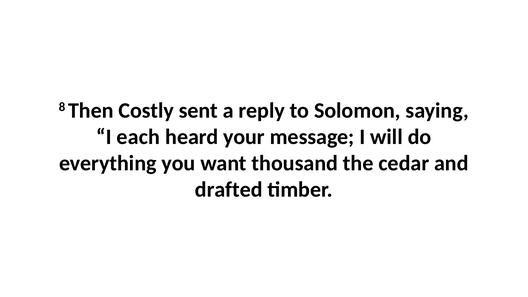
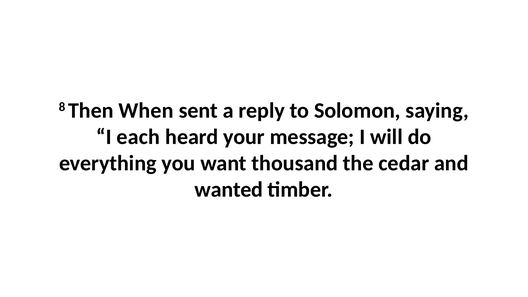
Costly: Costly -> When
drafted: drafted -> wanted
